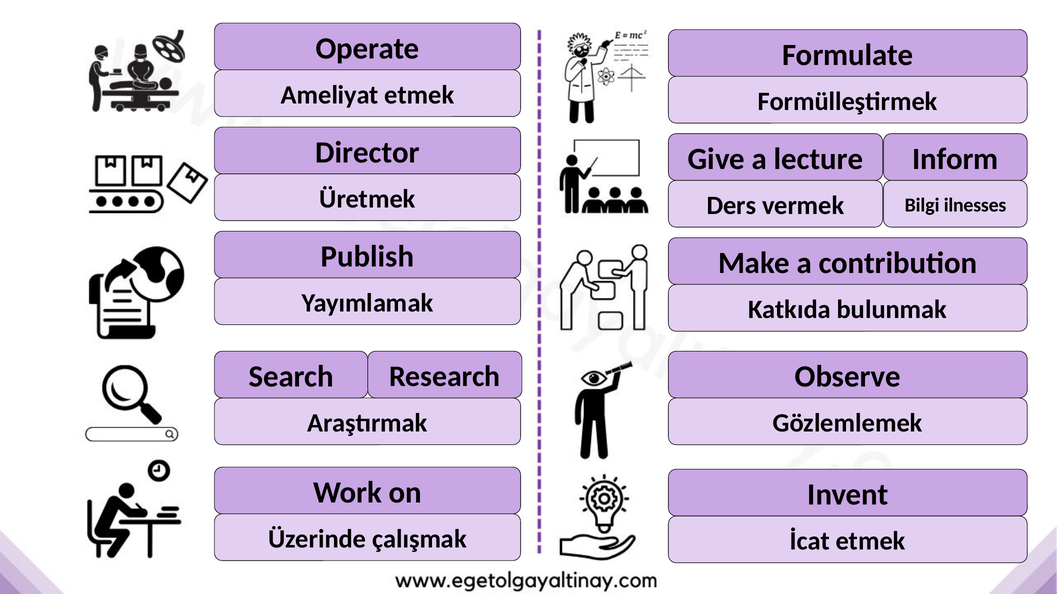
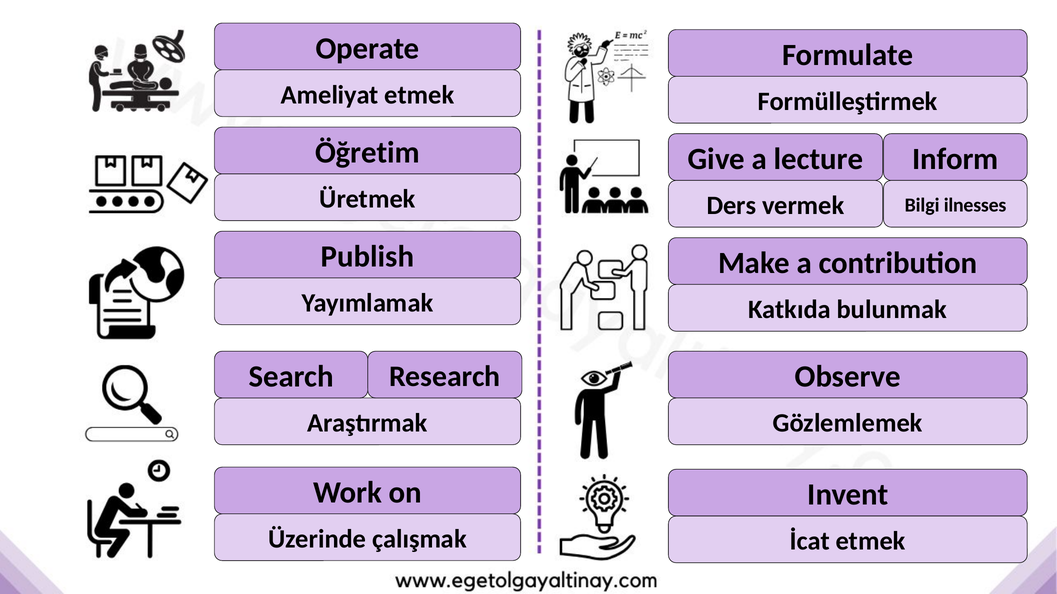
Director: Director -> Öğretim
